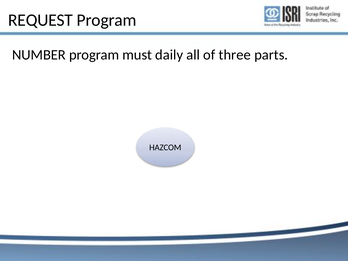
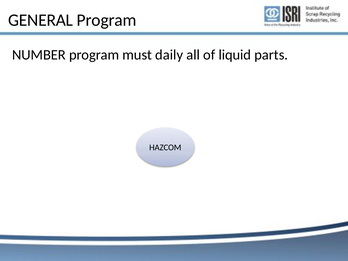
REQUEST: REQUEST -> GENERAL
three: three -> liquid
